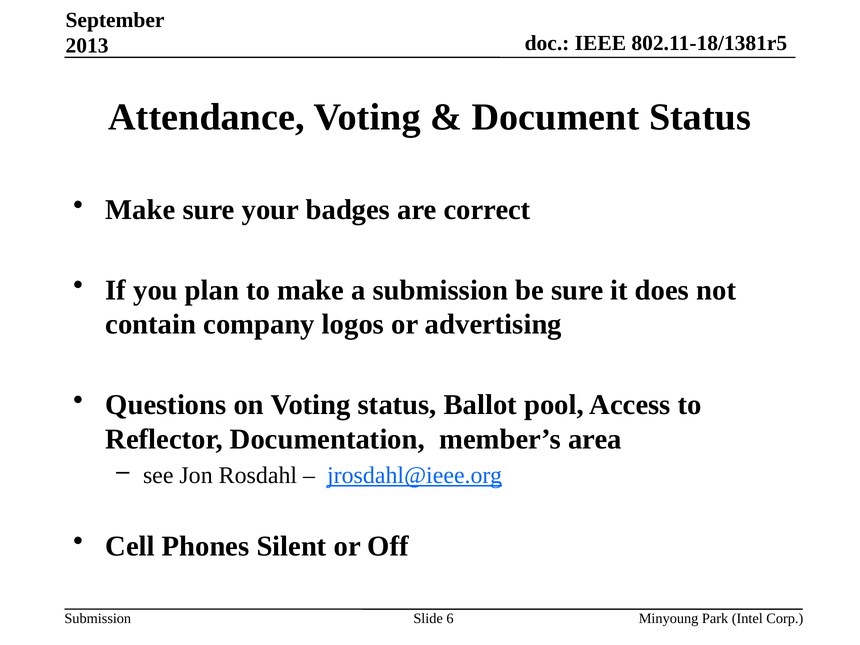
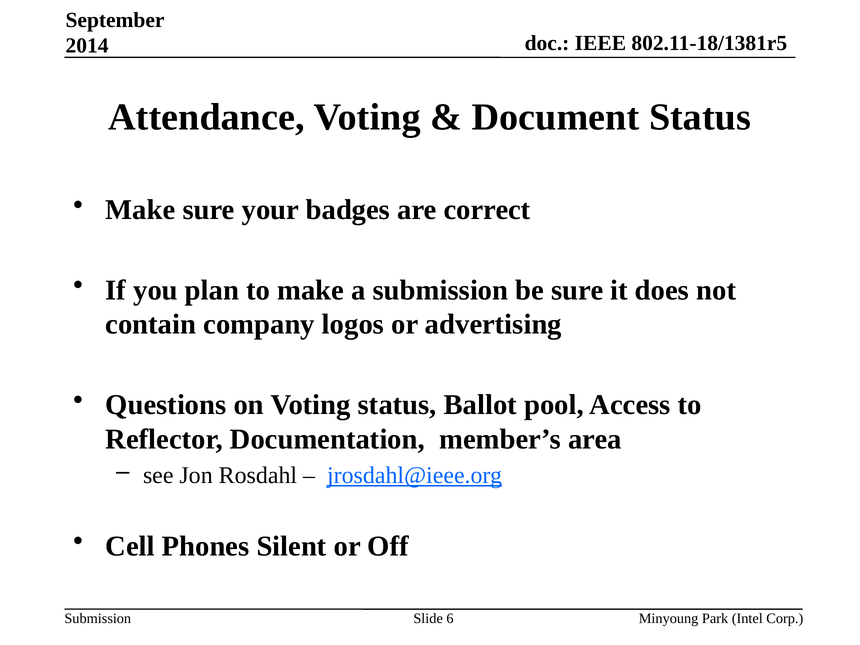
2013: 2013 -> 2014
